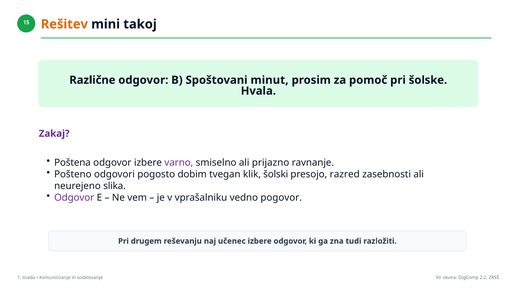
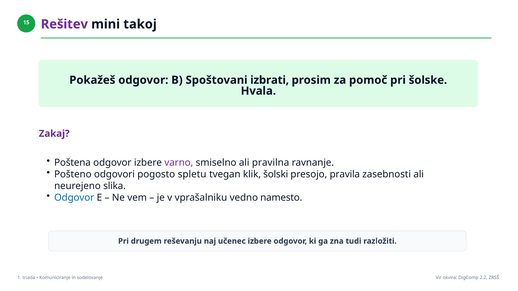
Rešitev colour: orange -> purple
Različne: Različne -> Pokažeš
minut: minut -> izbrati
prijazno: prijazno -> pravilna
dobim: dobim -> spletu
razred: razred -> pravila
Odgovor at (74, 198) colour: purple -> blue
pogovor: pogovor -> namesto
